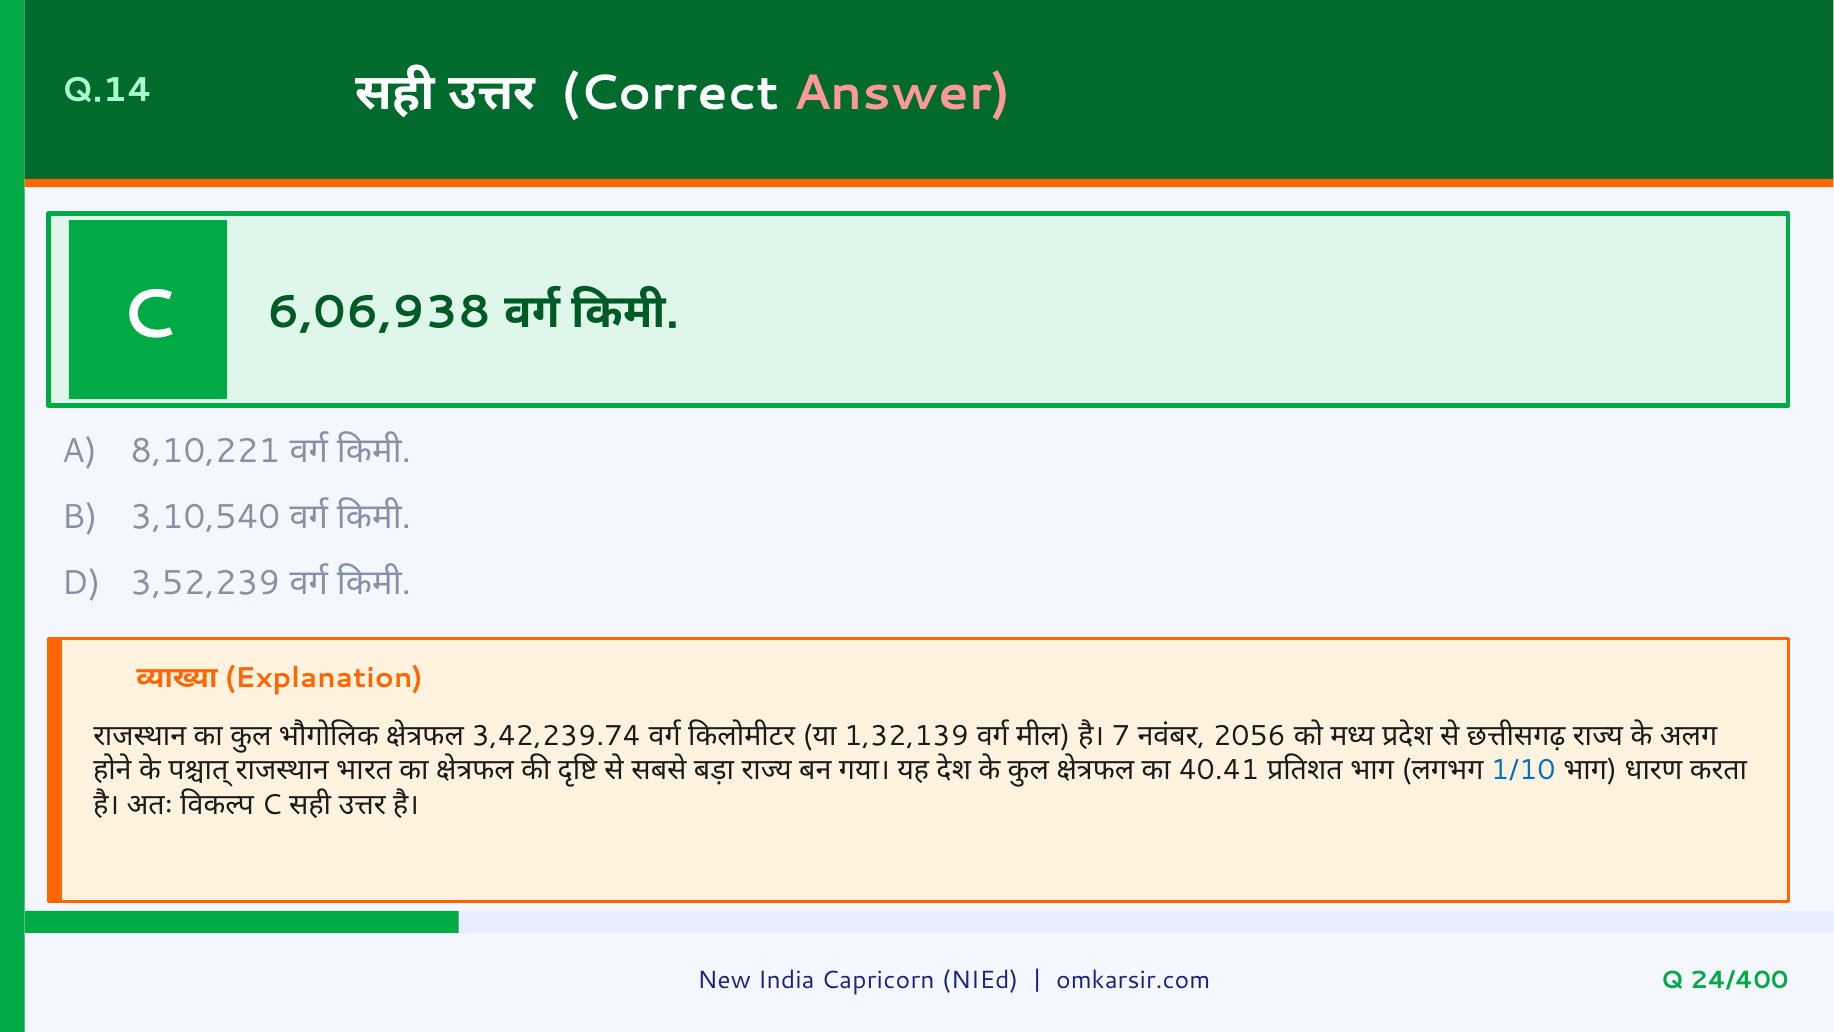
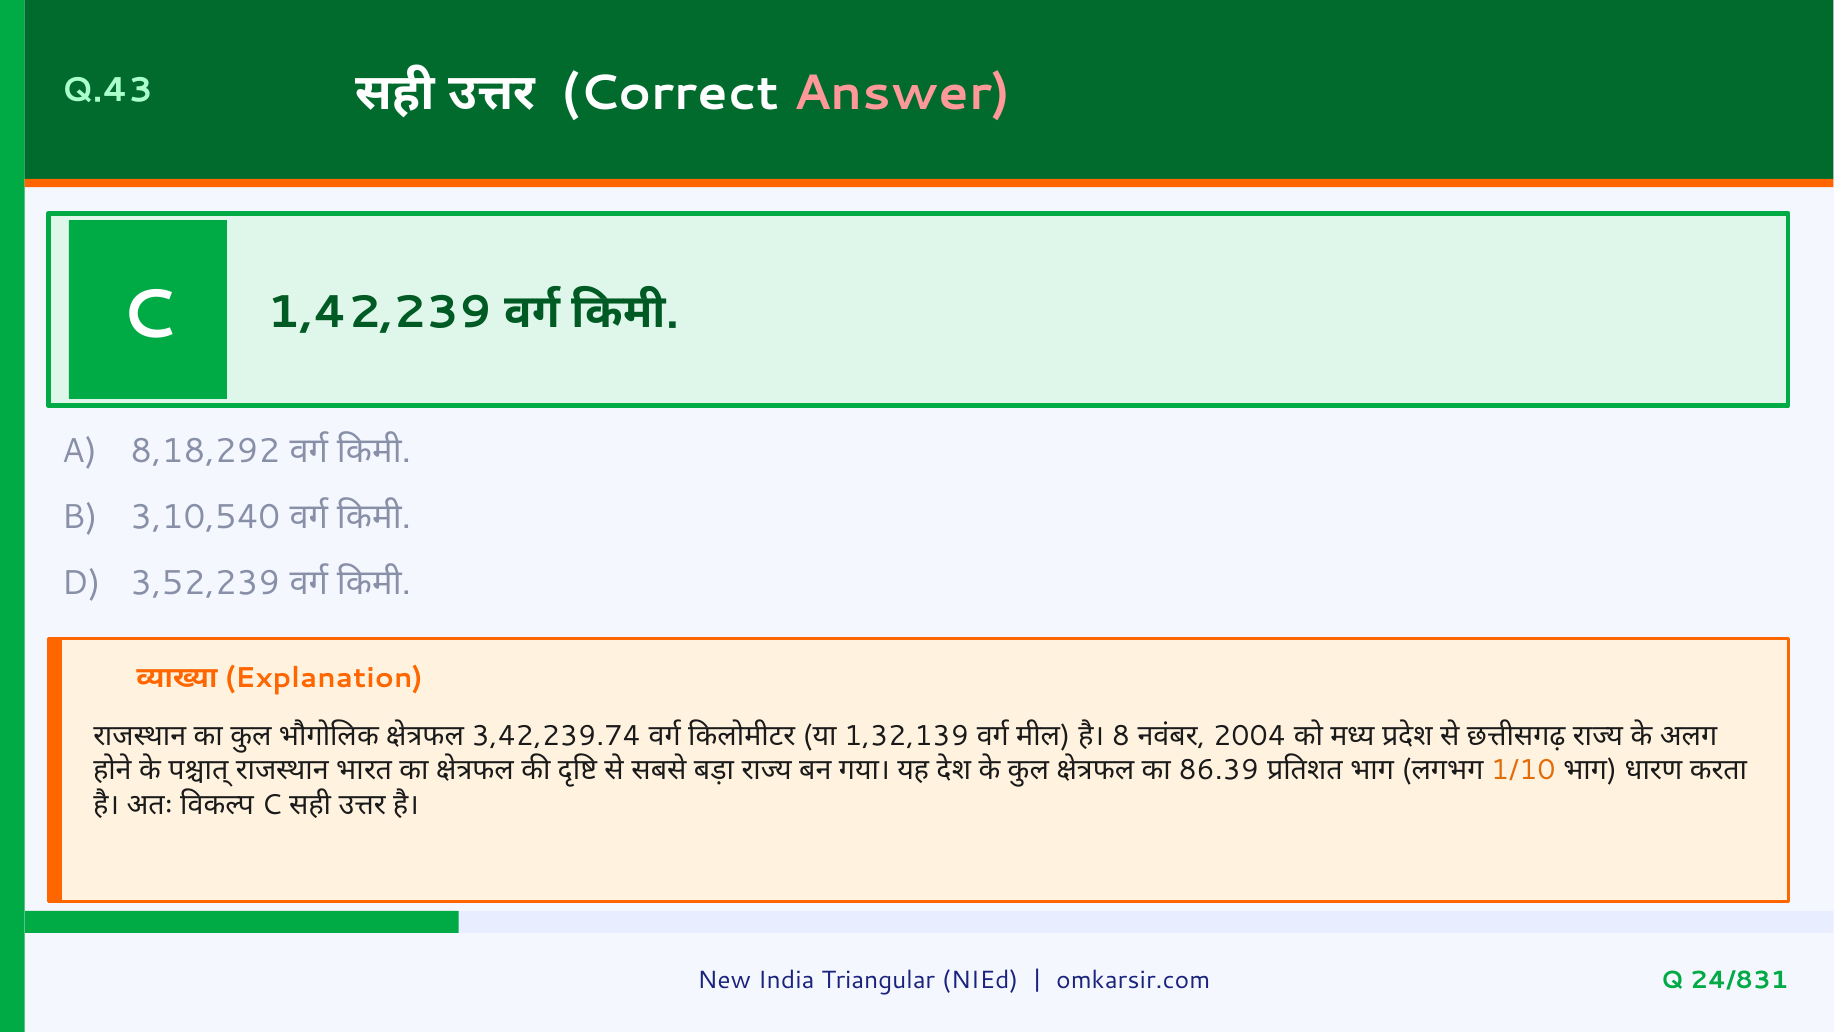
Q.14: Q.14 -> Q.43
6,06,938: 6,06,938 -> 1,42,239
8,10,221: 8,10,221 -> 8,18,292
7: 7 -> 8
2056: 2056 -> 2004
40.41: 40.41 -> 86.39
1/10 colour: blue -> orange
Capricorn: Capricorn -> Triangular
24/400: 24/400 -> 24/831
